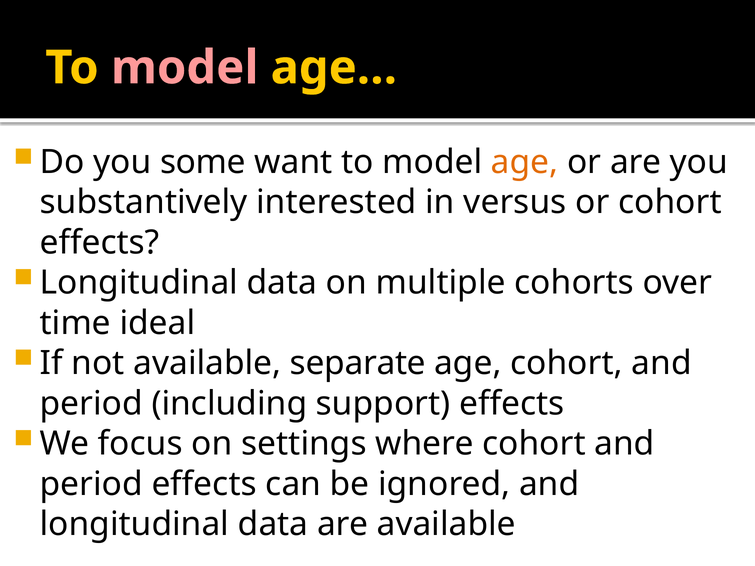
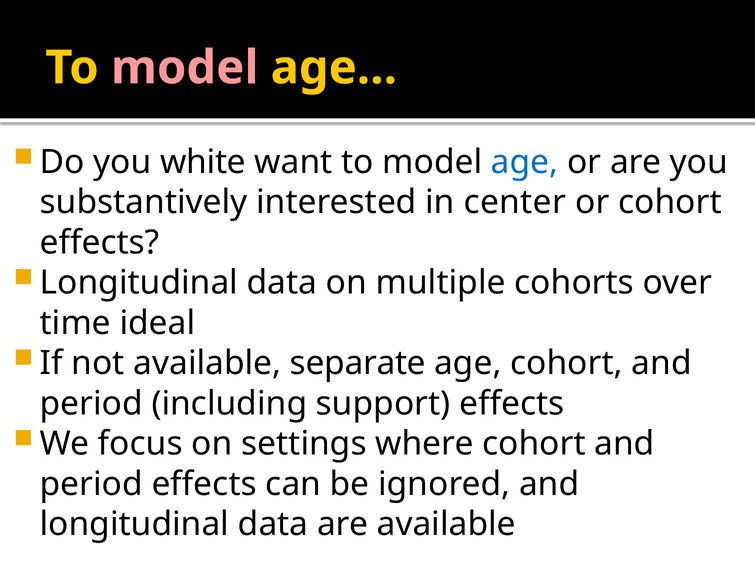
some: some -> white
age at (525, 162) colour: orange -> blue
versus: versus -> center
